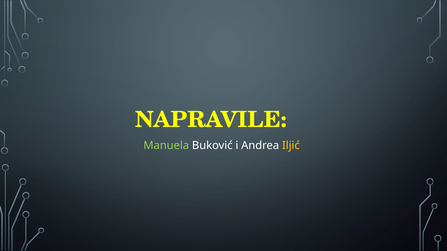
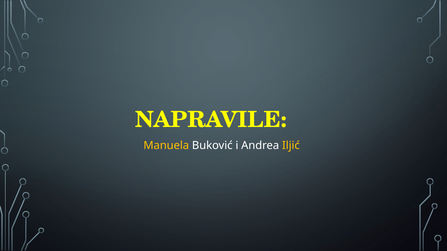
Manuela colour: light green -> yellow
